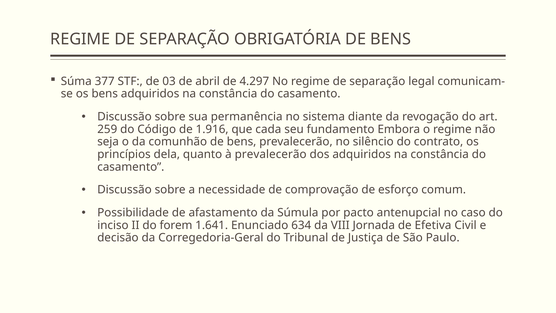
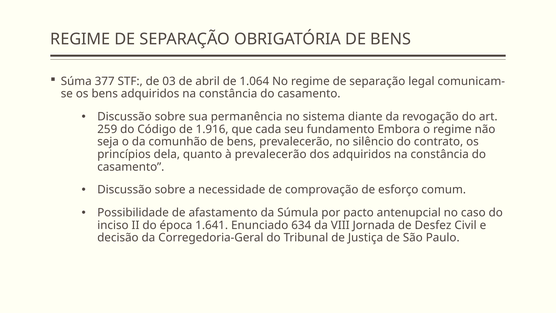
4.297: 4.297 -> 1.064
forem: forem -> época
Efetiva: Efetiva -> Desfez
